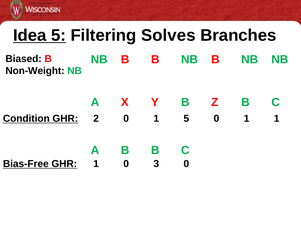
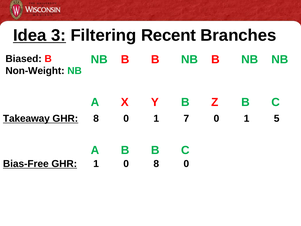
Idea 5: 5 -> 3
Solves: Solves -> Recent
Condition: Condition -> Takeaway
GHR 2: 2 -> 8
1 5: 5 -> 7
1 1: 1 -> 5
0 3: 3 -> 8
